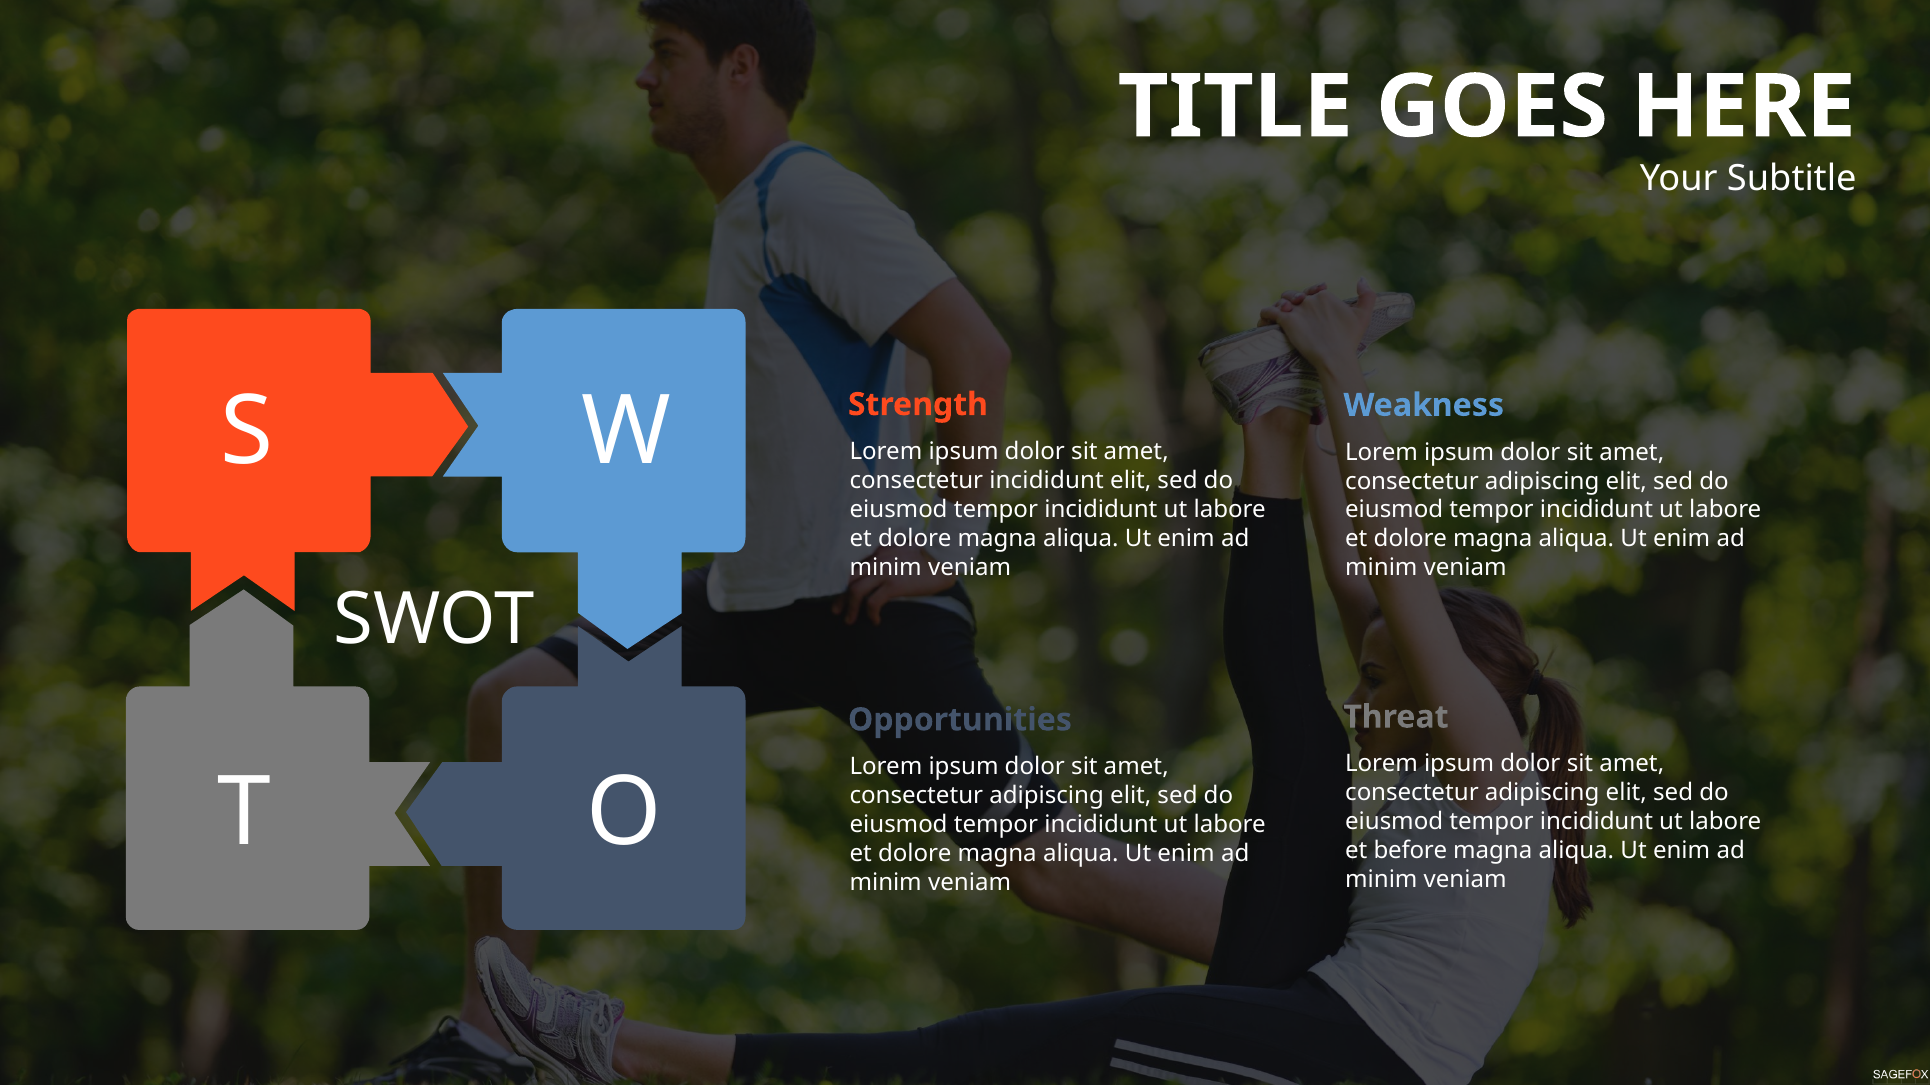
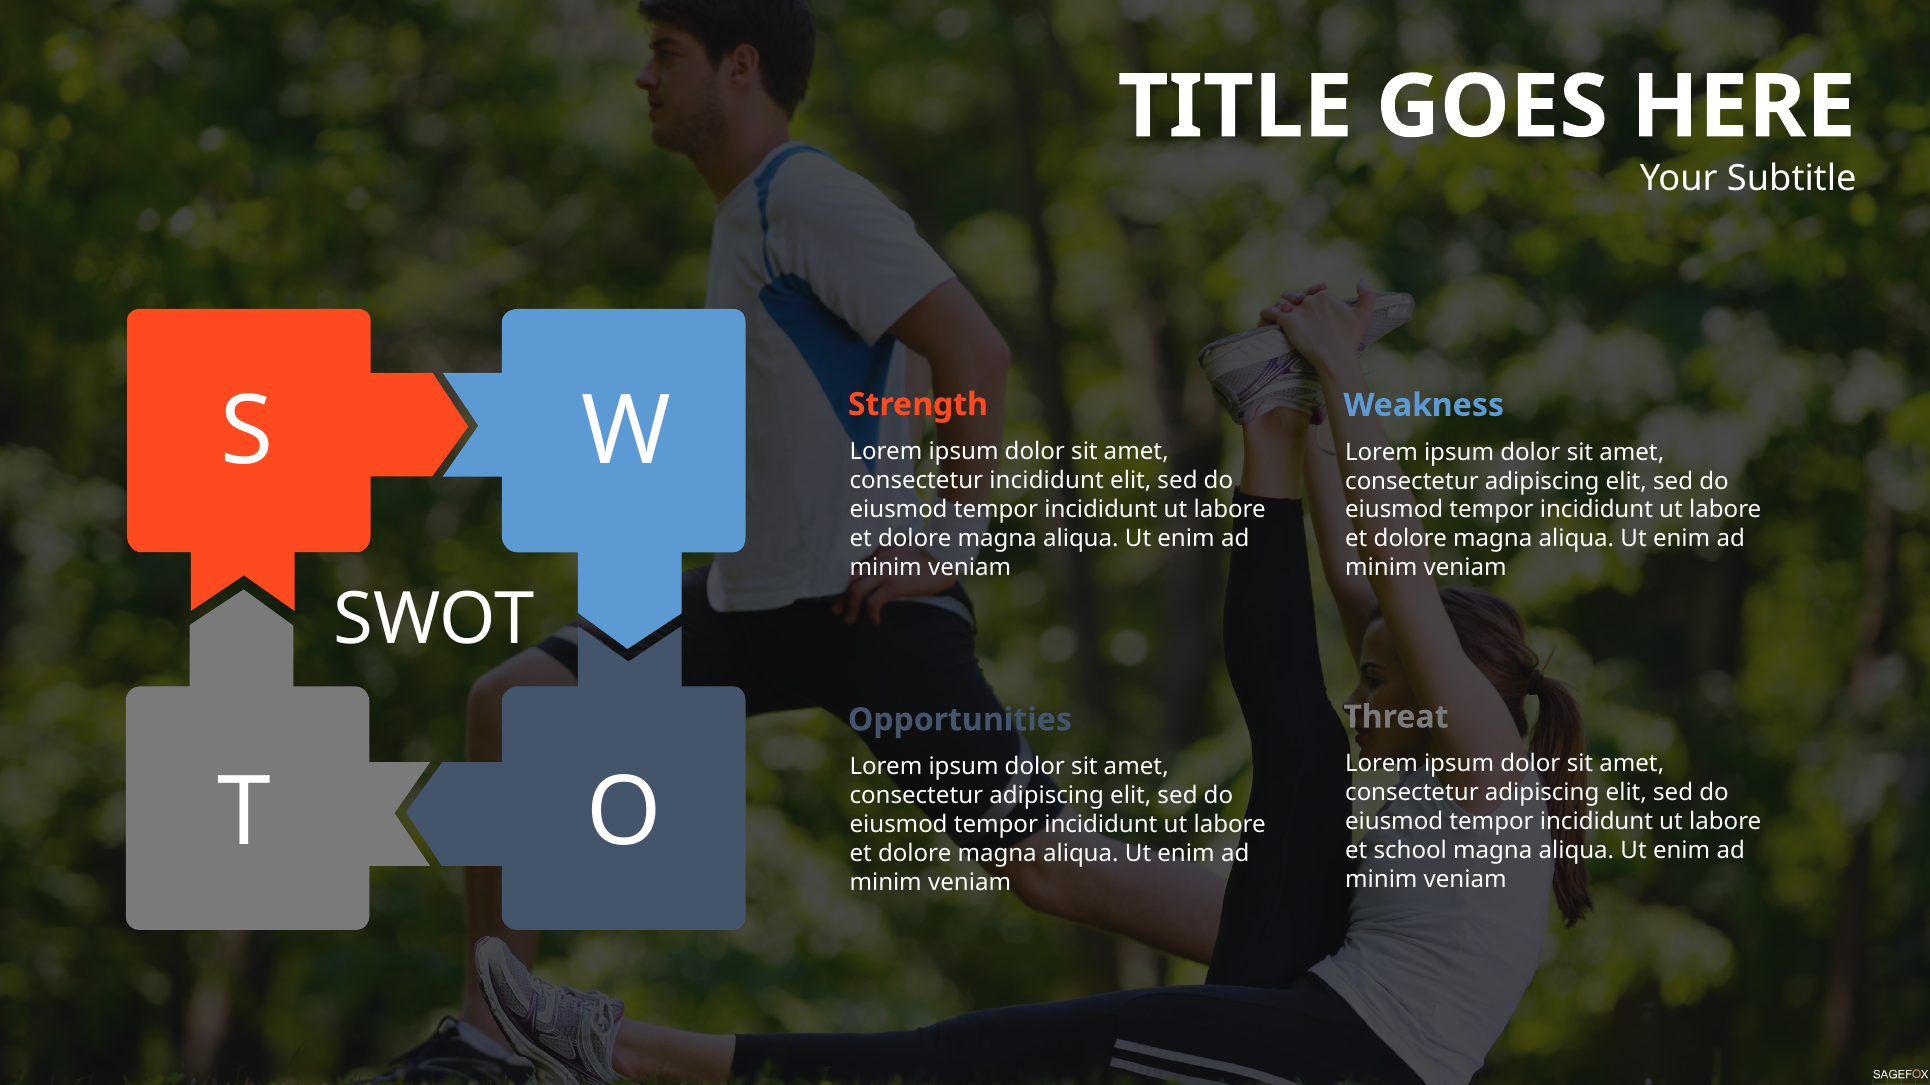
before: before -> school
